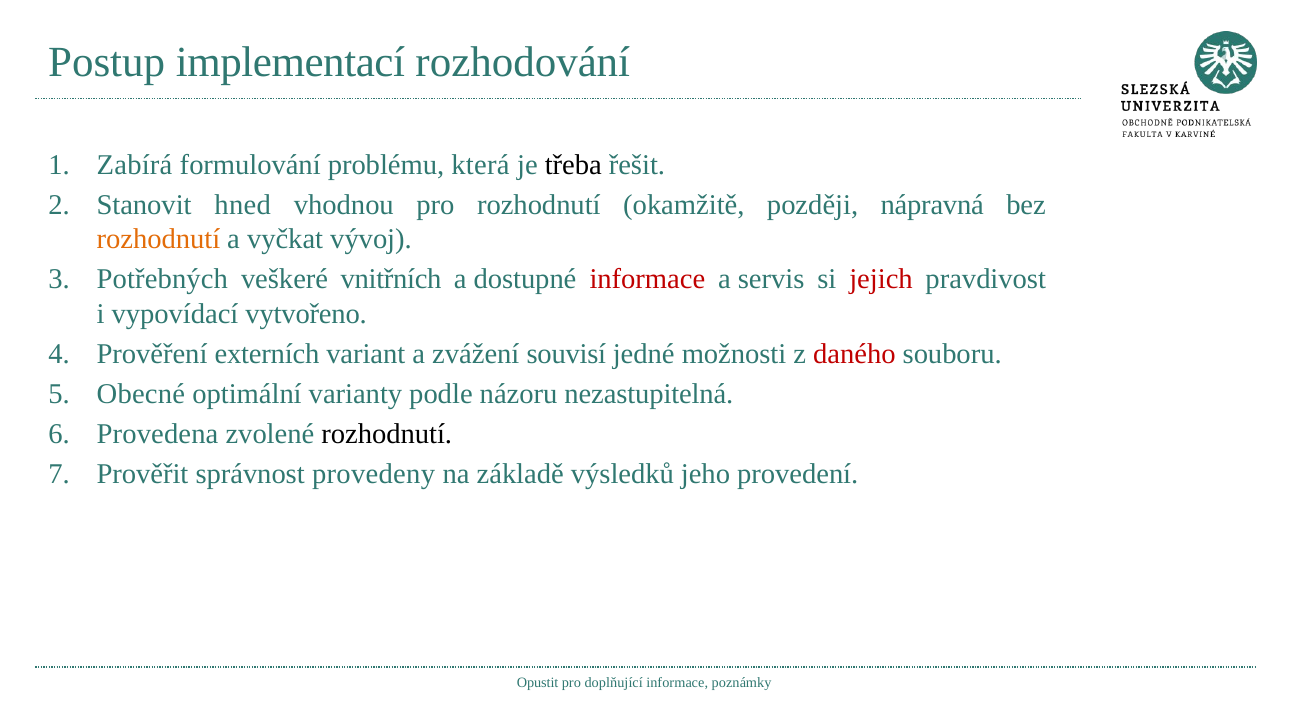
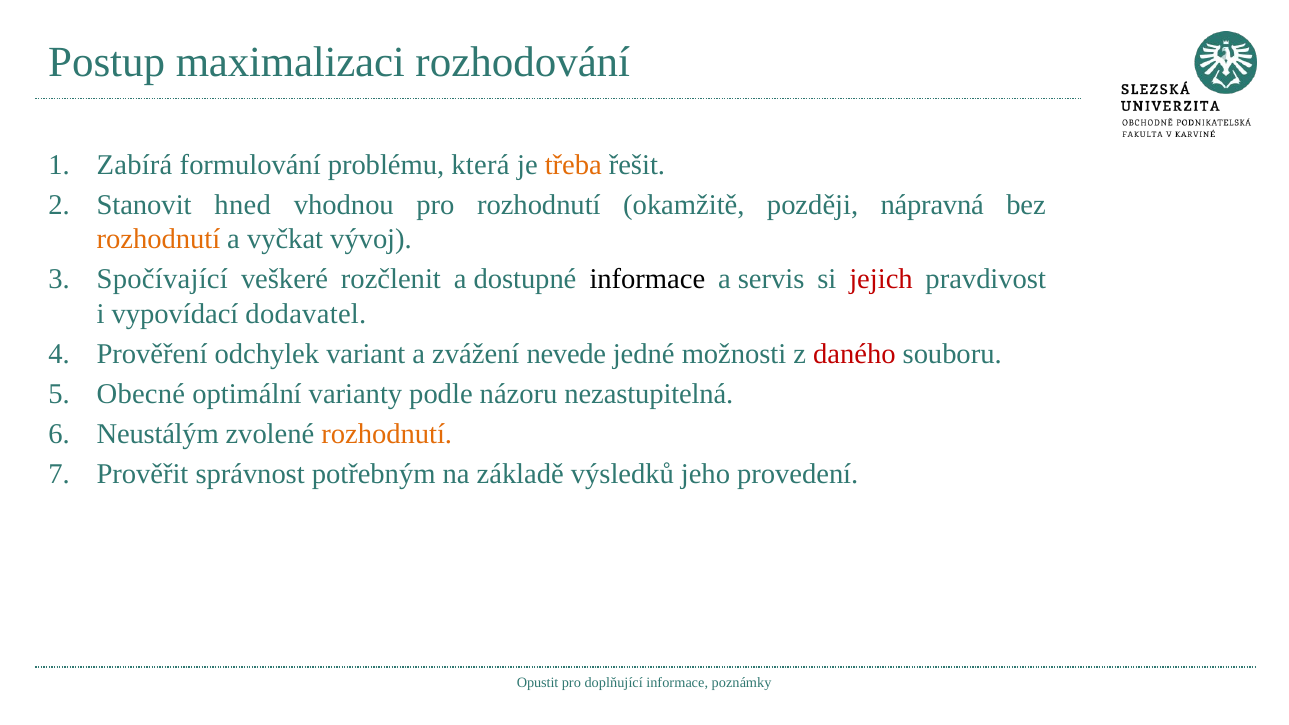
implementací: implementací -> maximalizaci
třeba colour: black -> orange
Potřebných: Potřebných -> Spočívající
vnitřních: vnitřních -> rozčlenit
informace at (647, 279) colour: red -> black
vytvořeno: vytvořeno -> dodavatel
externích: externích -> odchylek
souvisí: souvisí -> nevede
Provedena: Provedena -> Neustálým
rozhodnutí at (387, 434) colour: black -> orange
provedeny: provedeny -> potřebným
